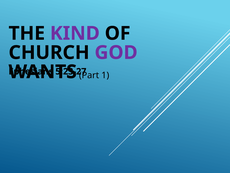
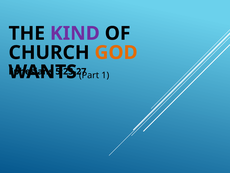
GOD colour: purple -> orange
